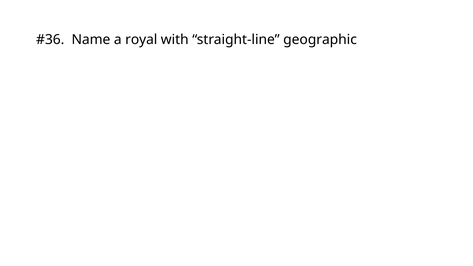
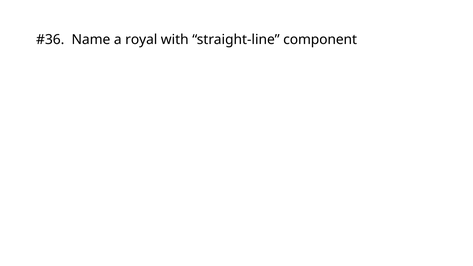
geographic: geographic -> component
